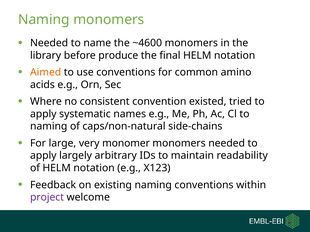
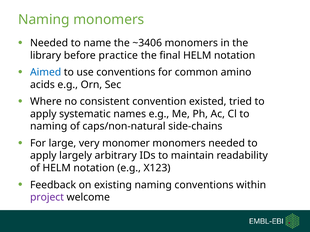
~4600: ~4600 -> ~3406
produce: produce -> practice
Aimed colour: orange -> blue
